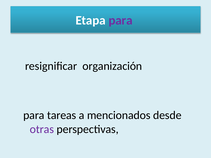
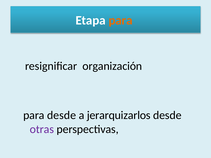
para at (121, 20) colour: purple -> orange
para tareas: tareas -> desde
mencionados: mencionados -> jerarquizarlos
